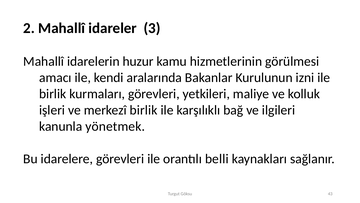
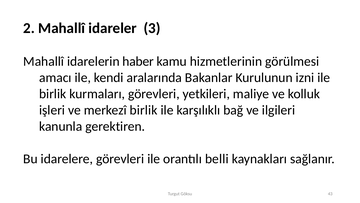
huzur: huzur -> haber
yönetmek: yönetmek -> gerektiren
